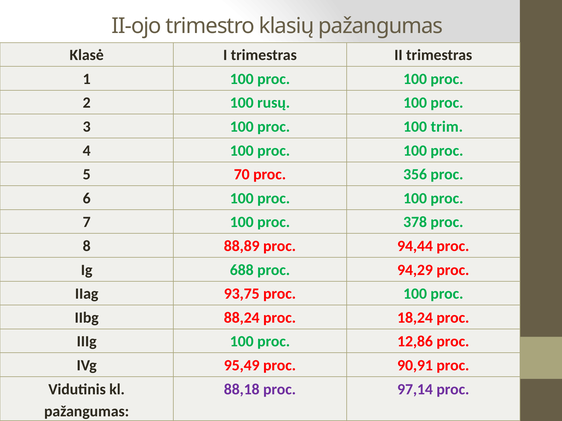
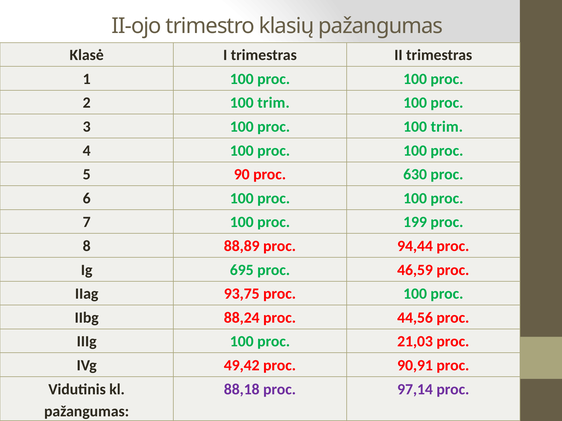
2 100 rusų: rusų -> trim
70: 70 -> 90
356: 356 -> 630
378: 378 -> 199
688: 688 -> 695
94,29: 94,29 -> 46,59
18,24: 18,24 -> 44,56
12,86: 12,86 -> 21,03
95,49: 95,49 -> 49,42
